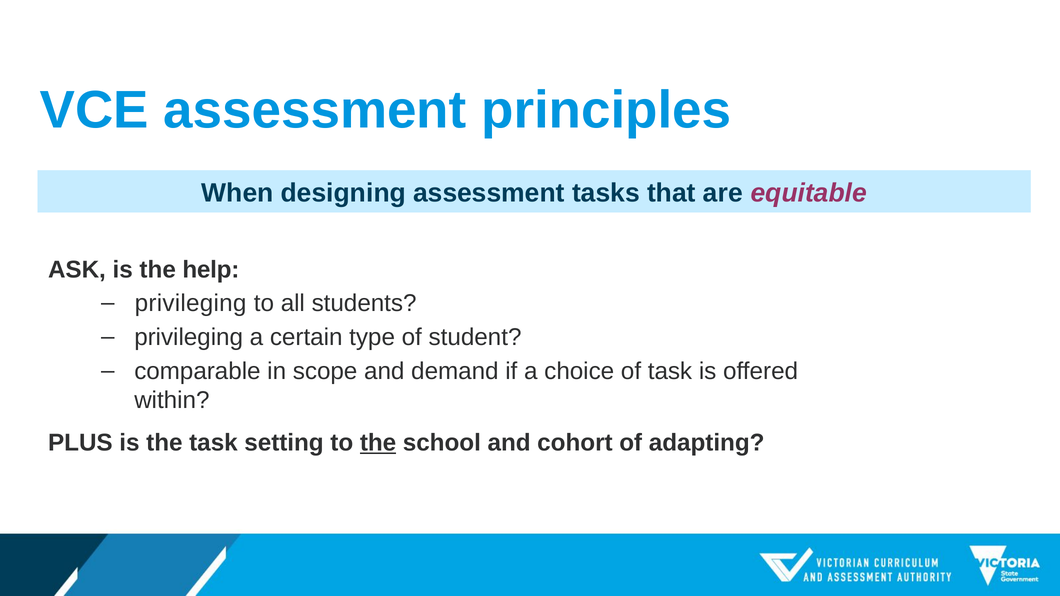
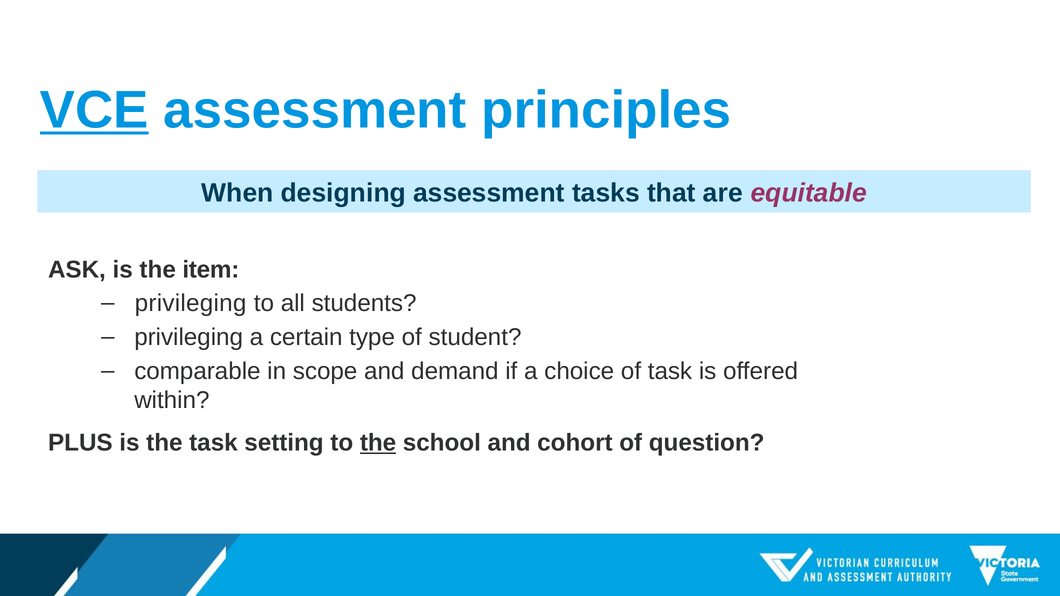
VCE underline: none -> present
help: help -> item
adapting: adapting -> question
